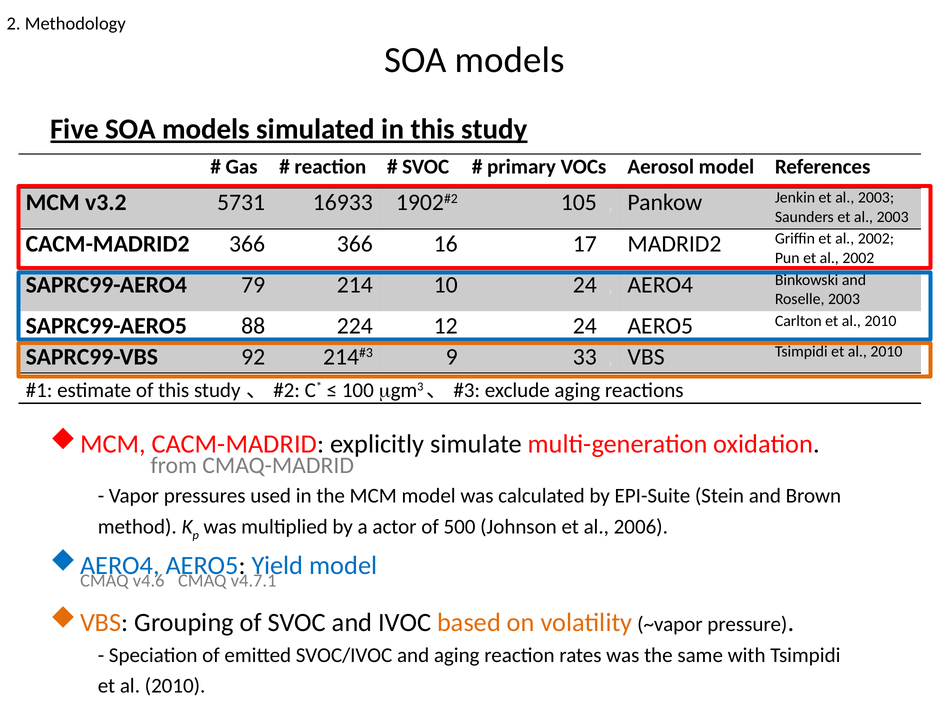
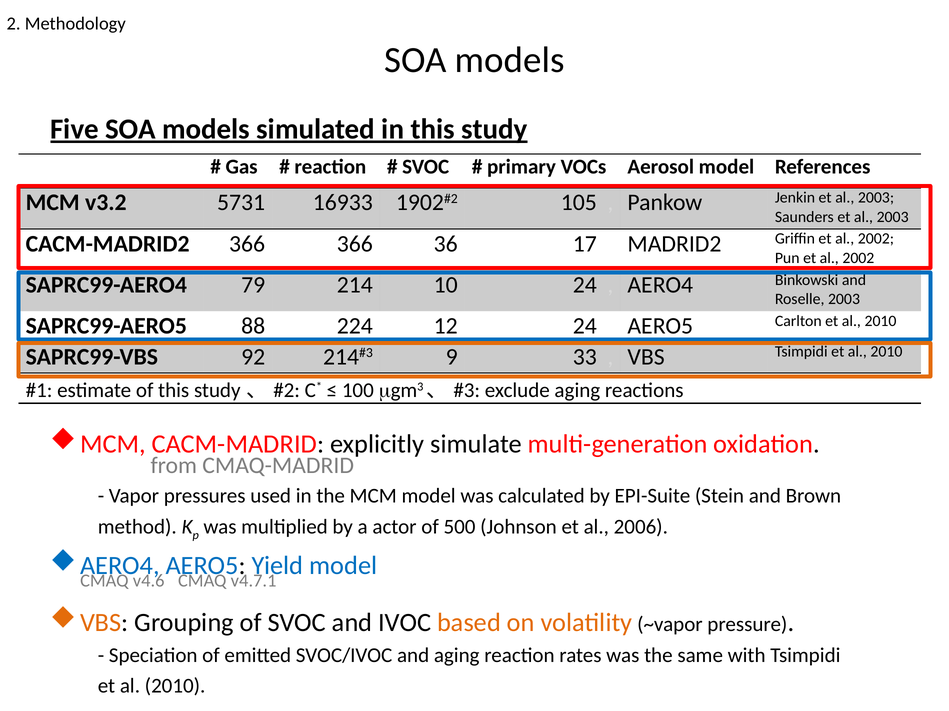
16: 16 -> 36
